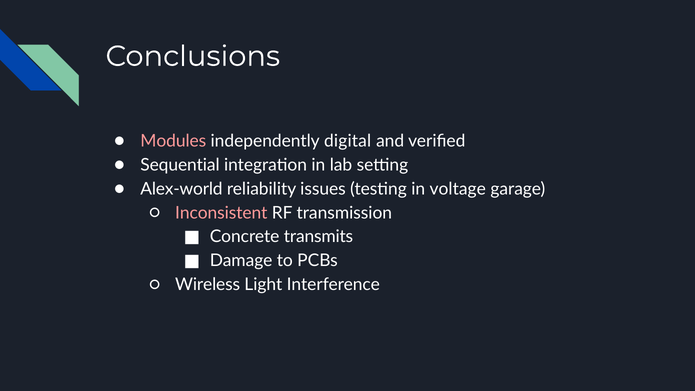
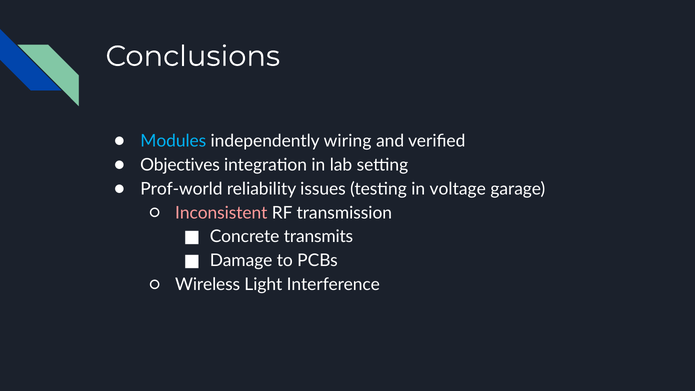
Modules colour: pink -> light blue
digital: digital -> wiring
Sequential: Sequential -> Objectives
Alex-world: Alex-world -> Prof-world
